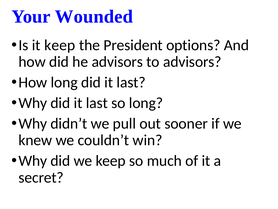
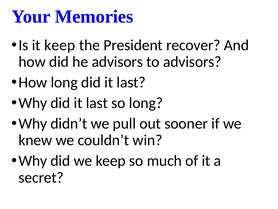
Wounded: Wounded -> Memories
options: options -> recover
